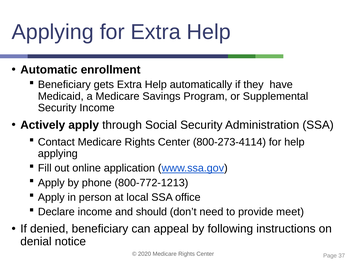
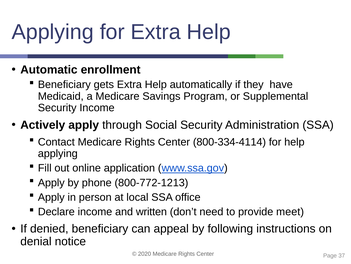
800-273-4114: 800-273-4114 -> 800-334-4114
should: should -> written
